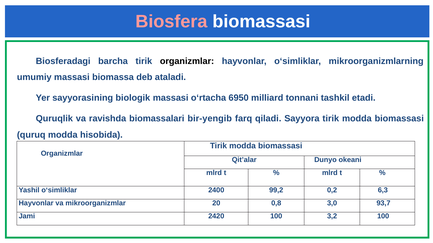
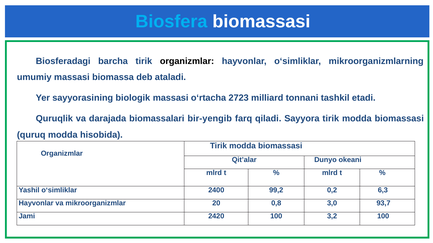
Biosfera colour: pink -> light blue
6950: 6950 -> 2723
ravishda: ravishda -> darajada
